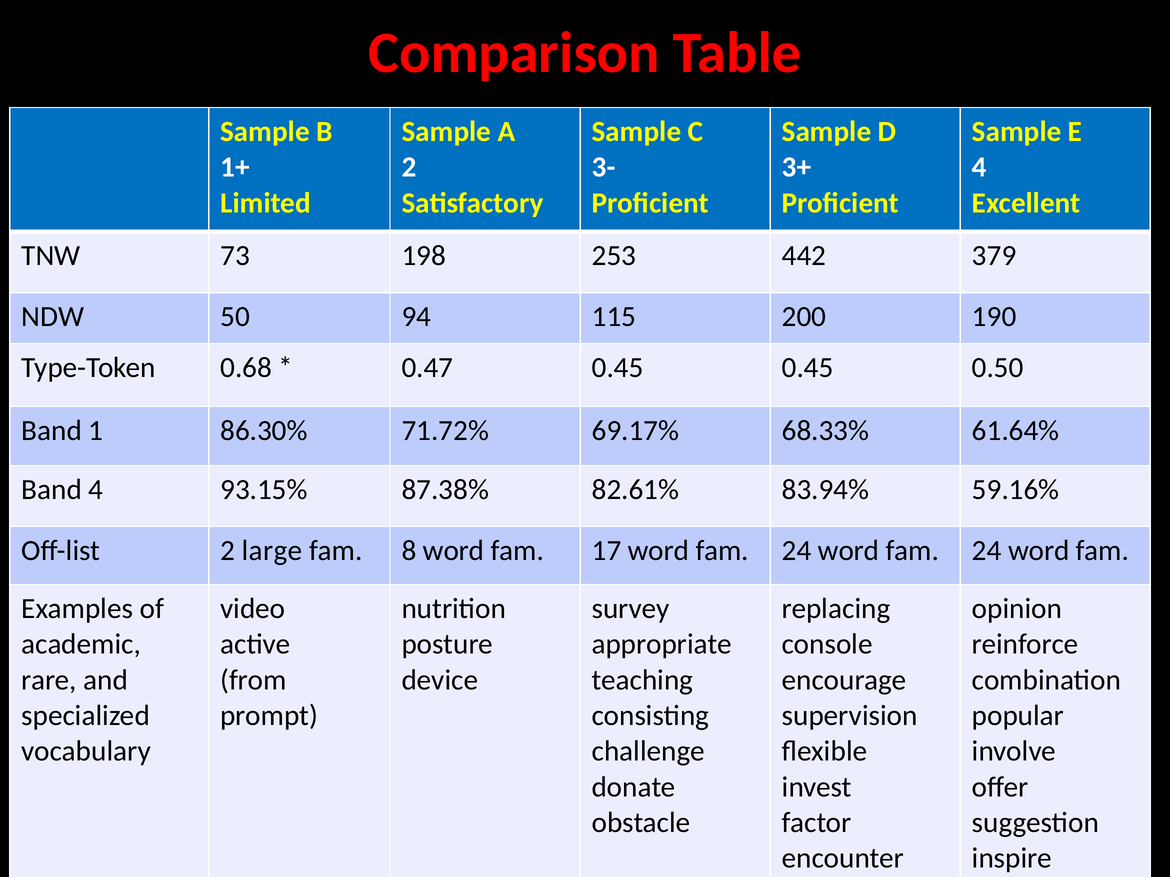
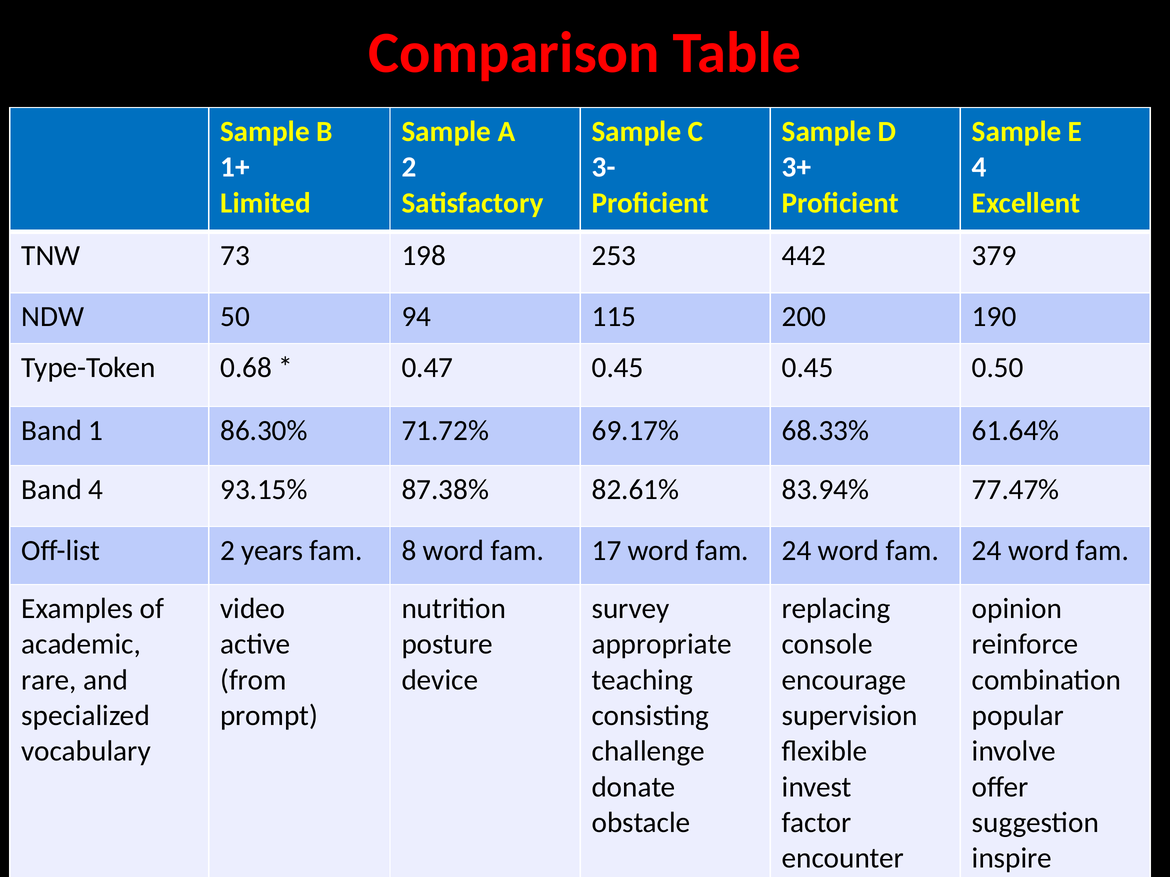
59.16%: 59.16% -> 77.47%
large: large -> years
